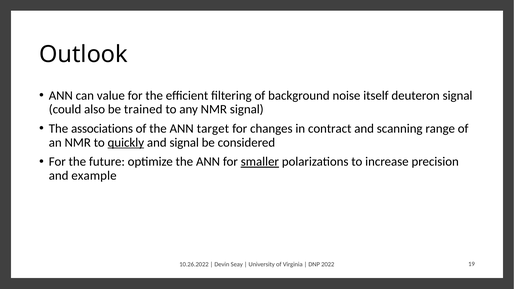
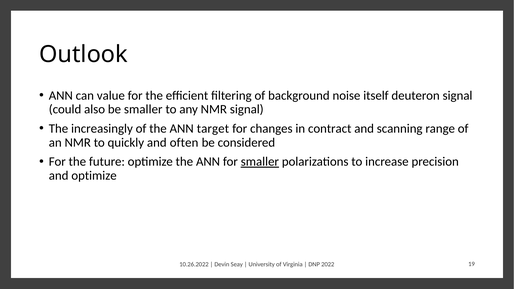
be trained: trained -> smaller
associations: associations -> increasingly
quickly underline: present -> none
and signal: signal -> often
and example: example -> optimize
